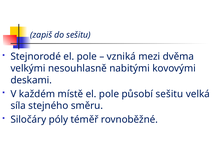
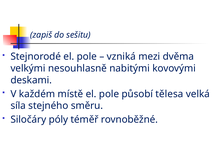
působí sešitu: sešitu -> tělesa
